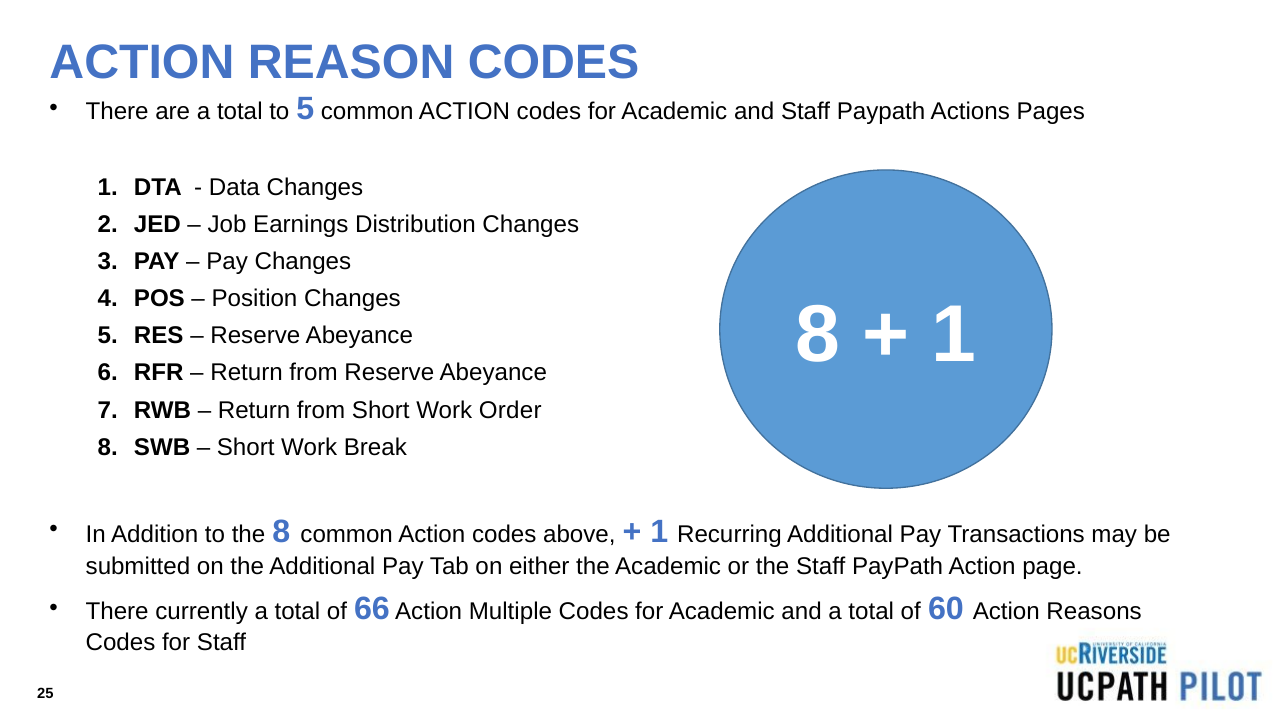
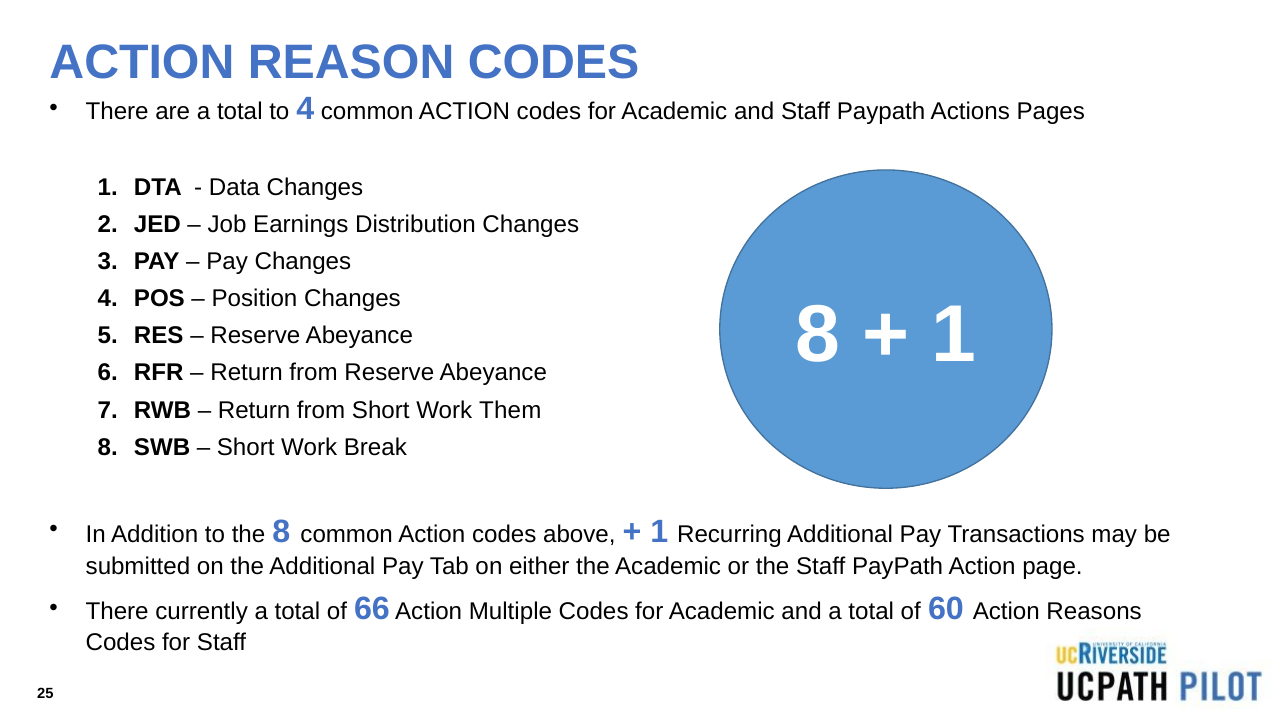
to 5: 5 -> 4
Order: Order -> Them
